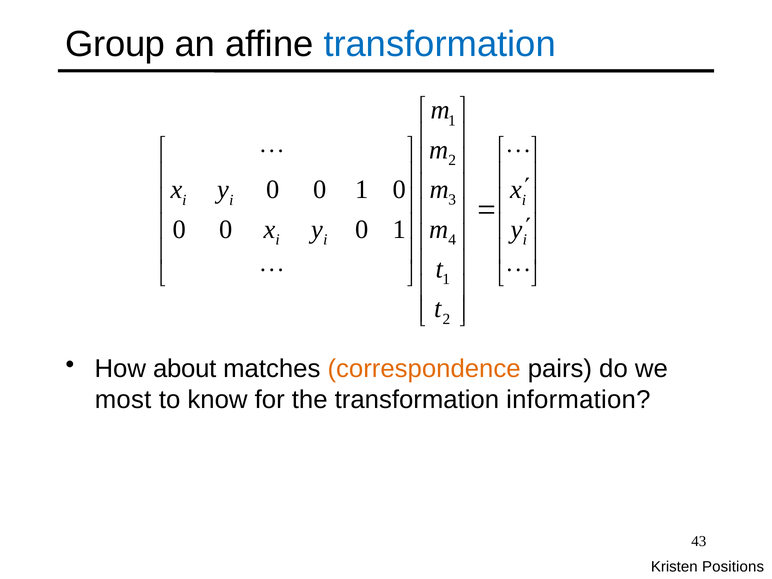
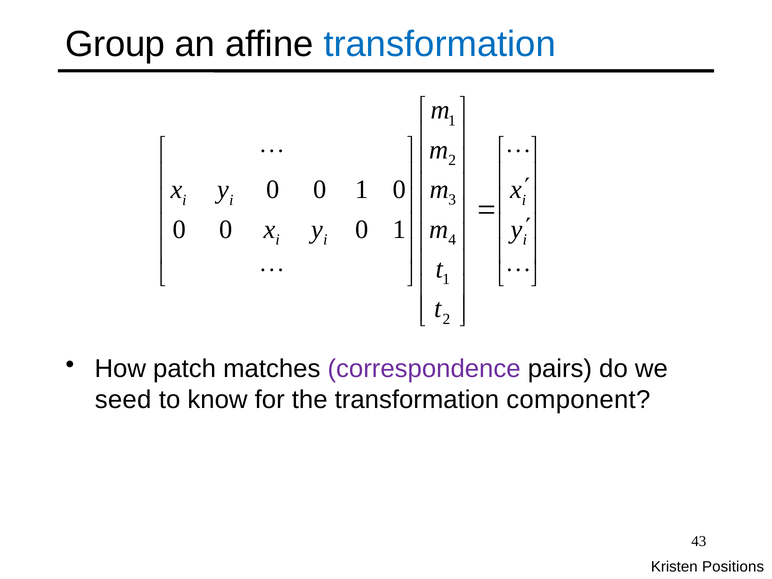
about: about -> patch
correspondence colour: orange -> purple
most: most -> seed
information: information -> component
